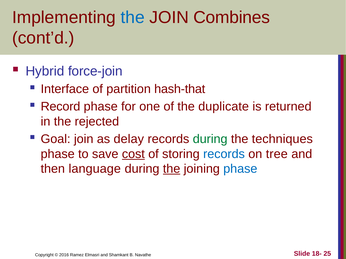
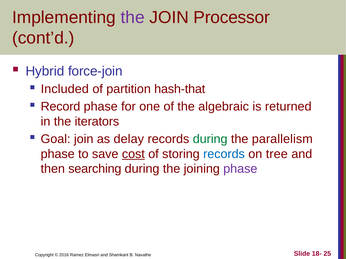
the at (133, 17) colour: blue -> purple
Combines: Combines -> Processor
Interface: Interface -> Included
duplicate: duplicate -> algebraic
rejected: rejected -> iterators
techniques: techniques -> parallelism
language: language -> searching
the at (172, 169) underline: present -> none
phase at (240, 169) colour: blue -> purple
